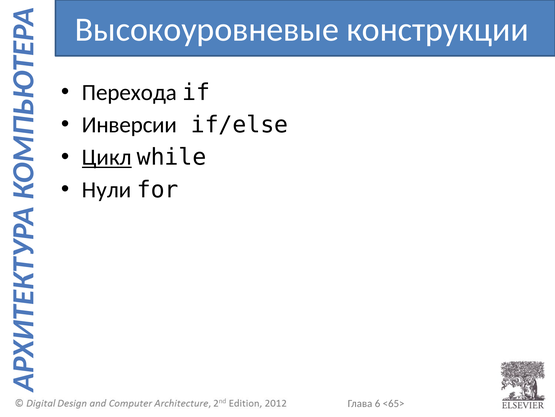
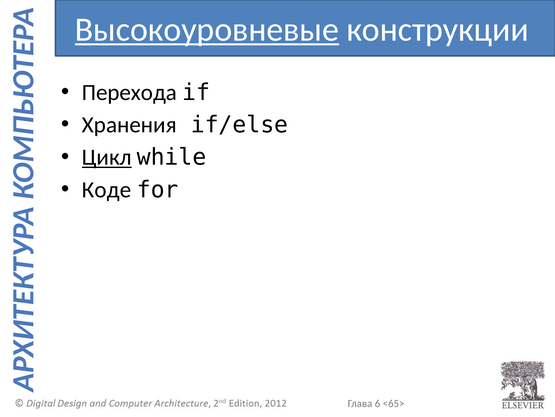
Высокоуровневые underline: none -> present
Инверсии: Инверсии -> Хранения
Нули: Нули -> Коде
